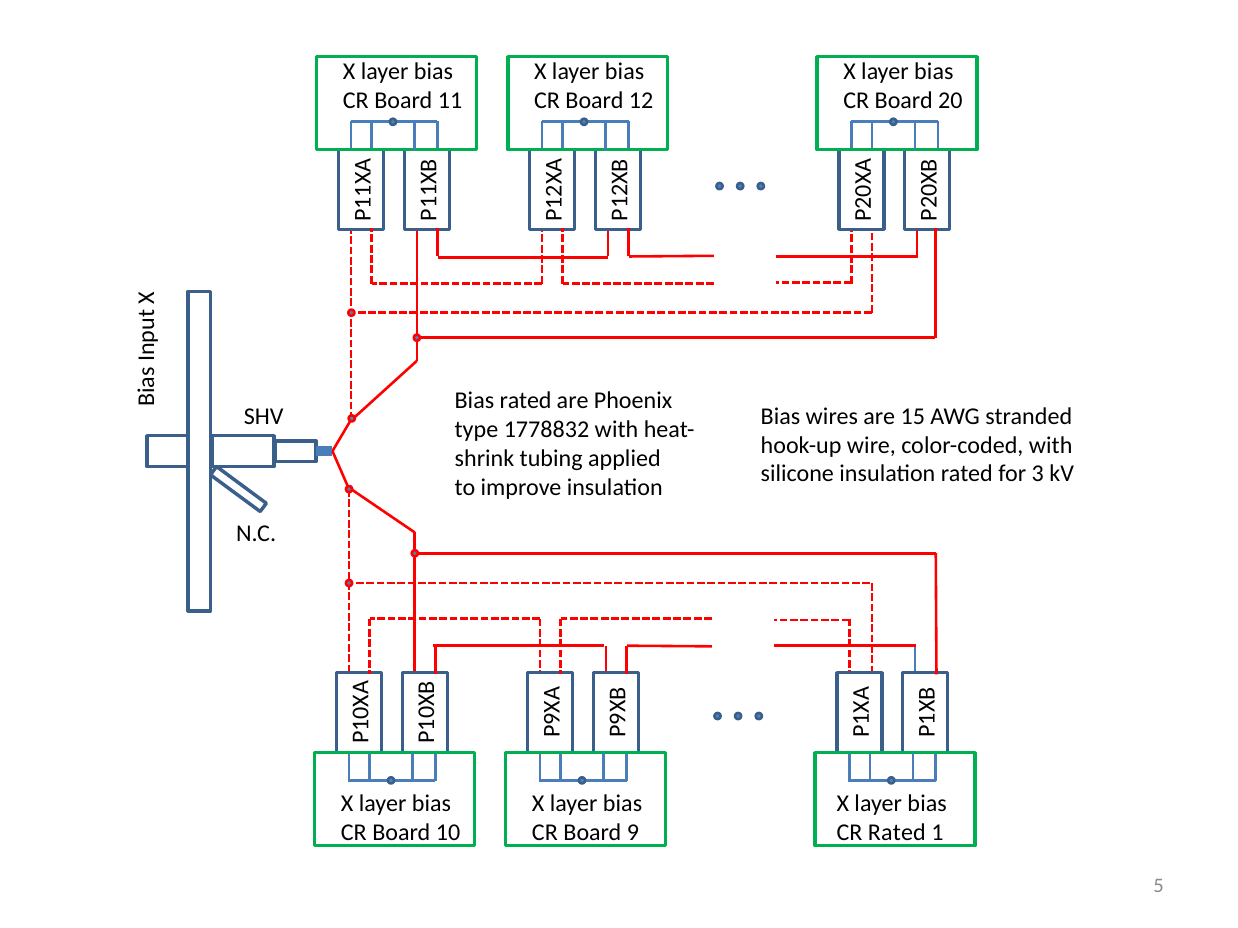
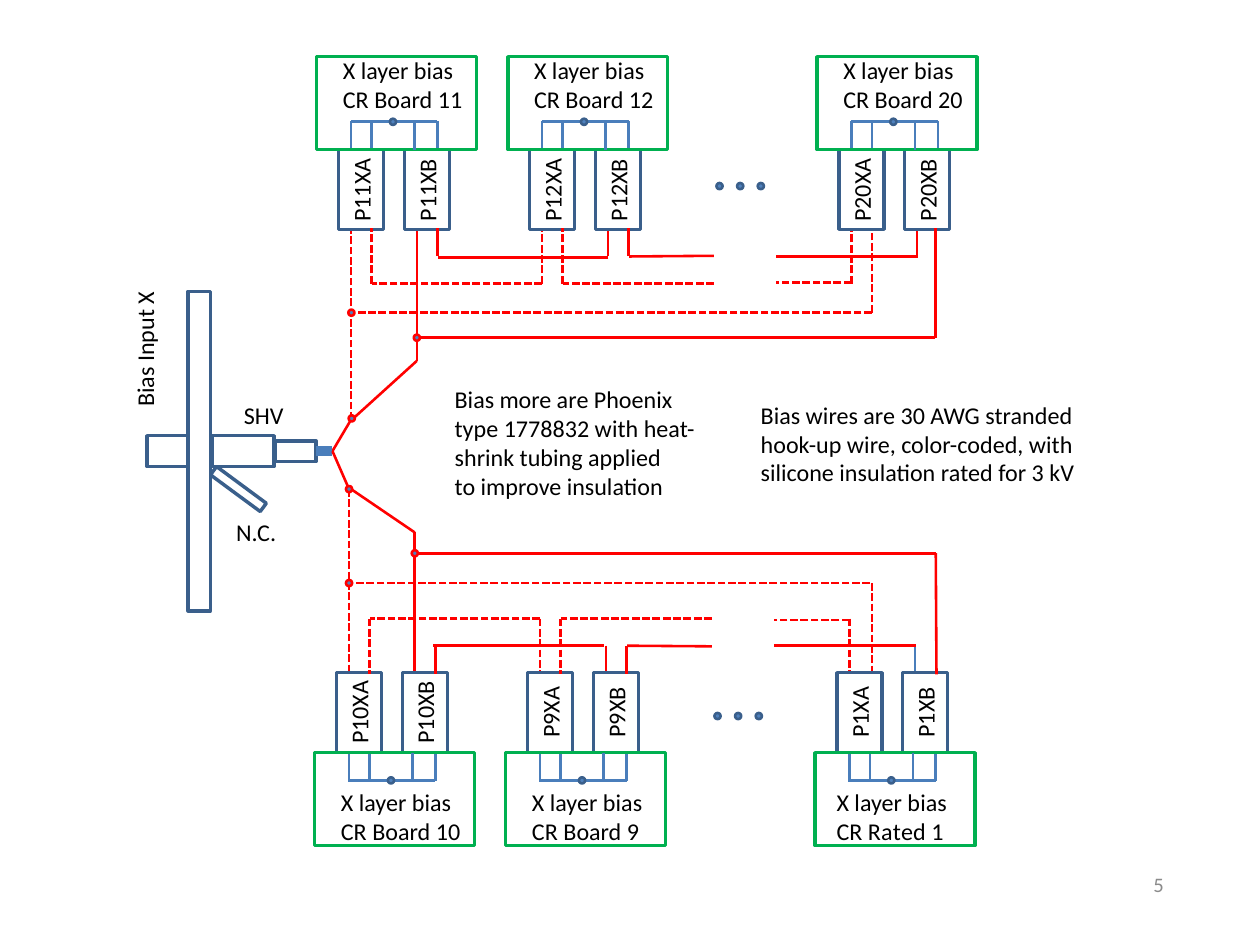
Bias rated: rated -> more
15: 15 -> 30
